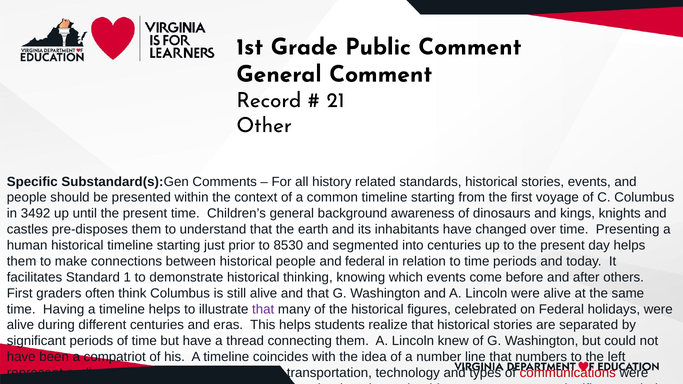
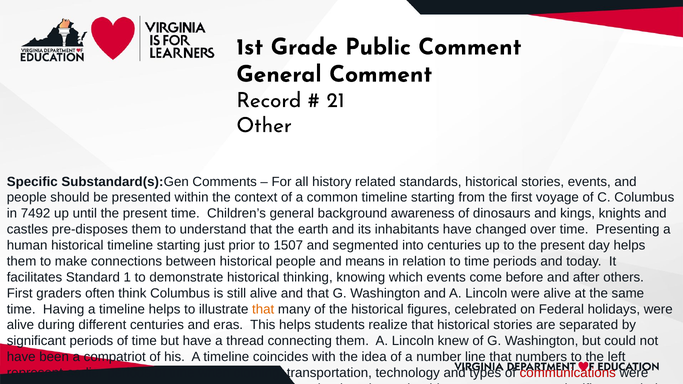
3492: 3492 -> 7492
8530: 8530 -> 1507
and federal: federal -> means
that at (263, 309) colour: purple -> orange
